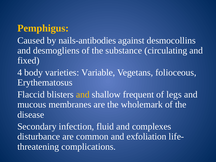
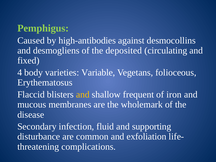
Pemphigus colour: yellow -> light green
nails-antibodies: nails-antibodies -> high-antibodies
substance: substance -> deposited
legs: legs -> iron
complexes: complexes -> supporting
